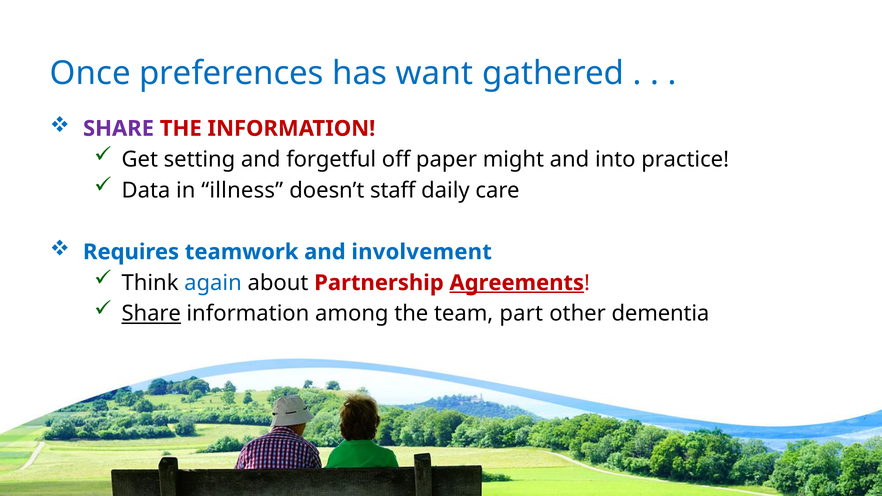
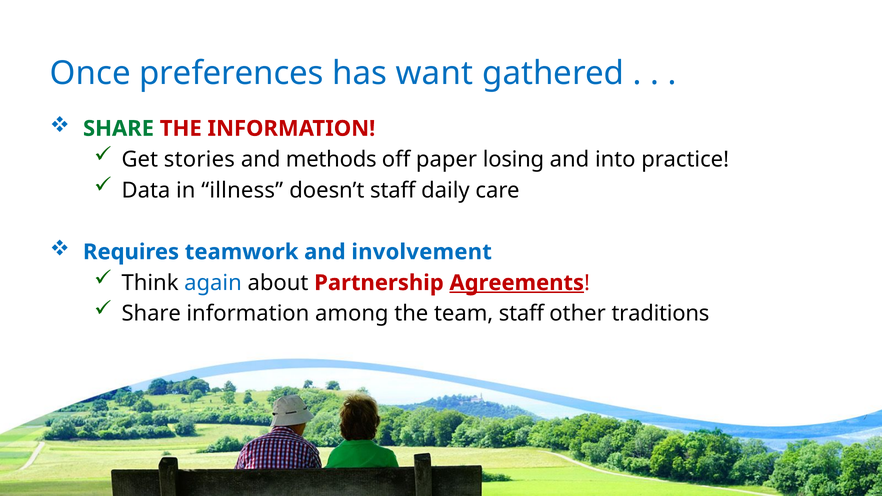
SHARE at (119, 129) colour: purple -> green
setting: setting -> stories
forgetful: forgetful -> methods
might: might -> losing
Share at (151, 314) underline: present -> none
team part: part -> staff
dementia: dementia -> traditions
